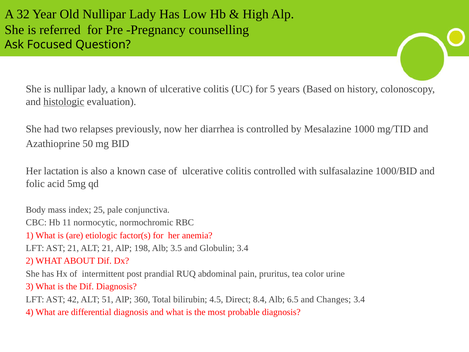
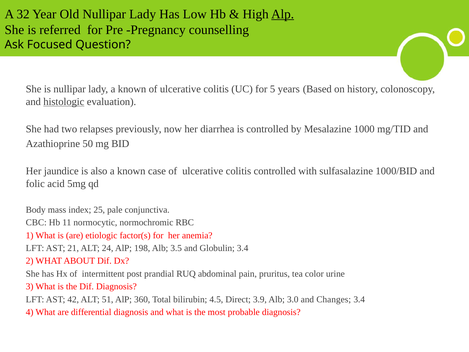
Alp at (283, 14) underline: none -> present
lactation: lactation -> jaundice
ALT 21: 21 -> 24
8.4: 8.4 -> 3.9
6.5: 6.5 -> 3.0
